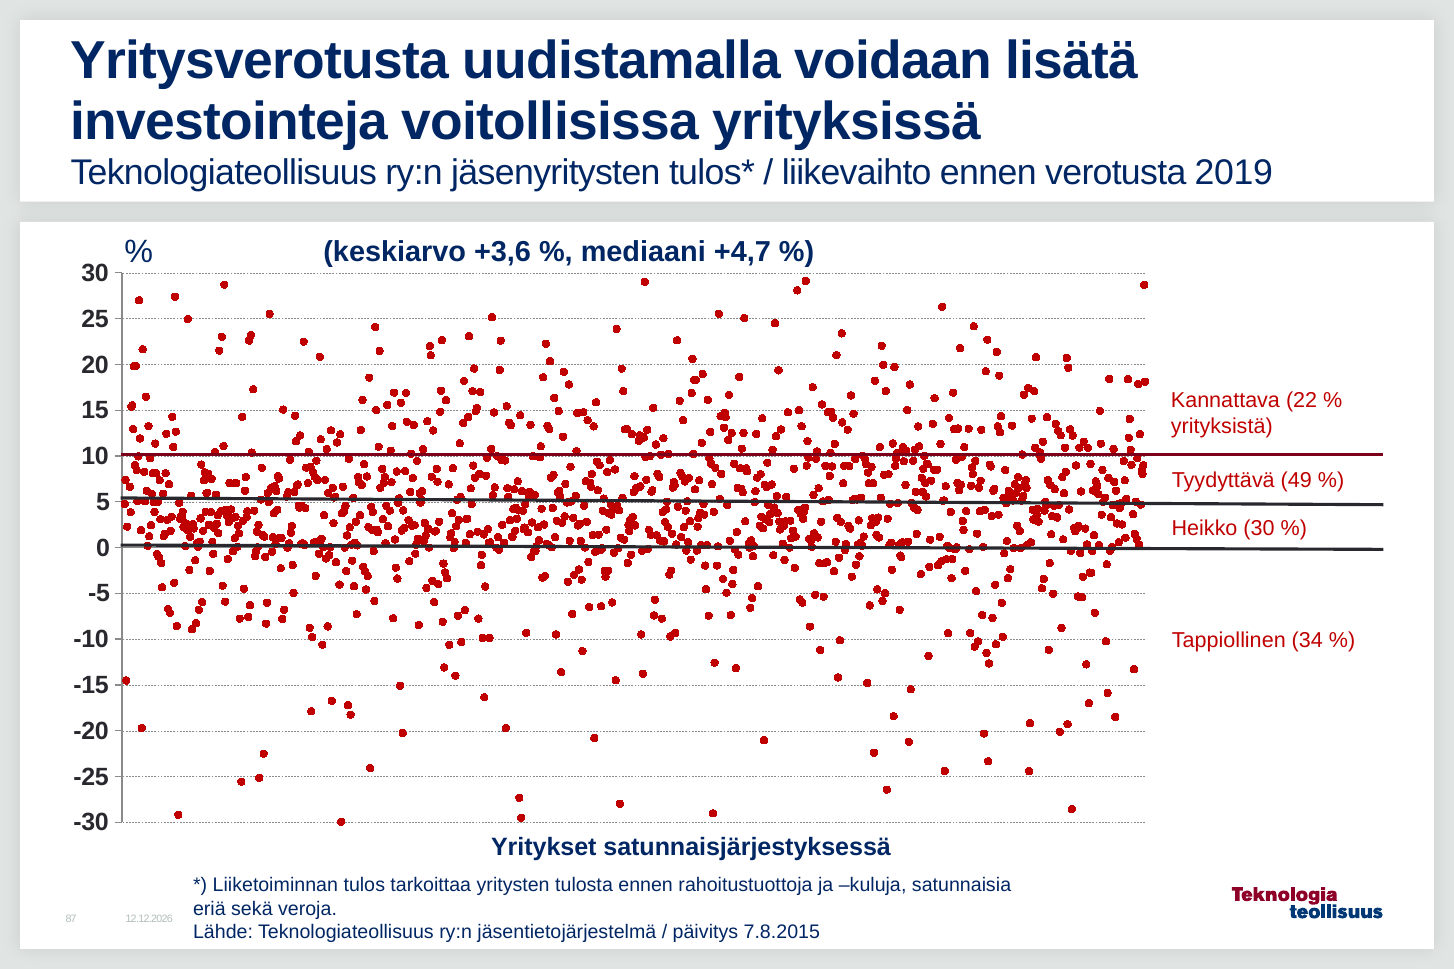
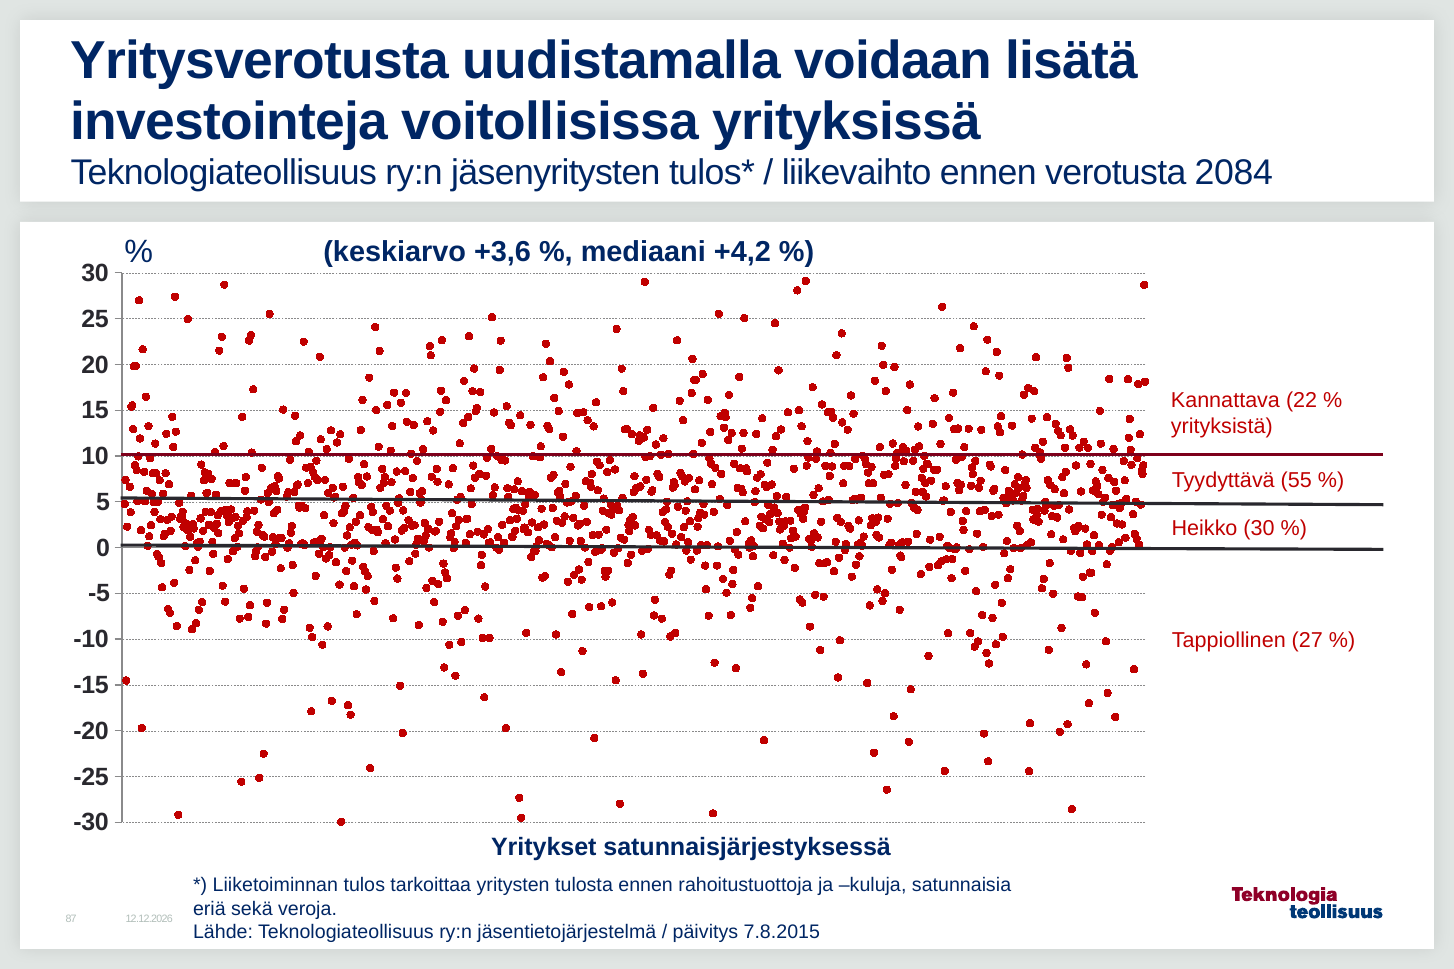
2019: 2019 -> 2084
+4,7: +4,7 -> +4,2
49: 49 -> 55
34: 34 -> 27
